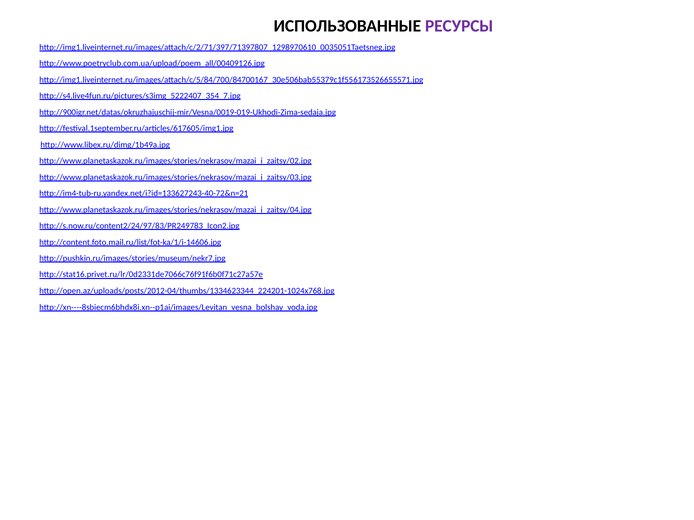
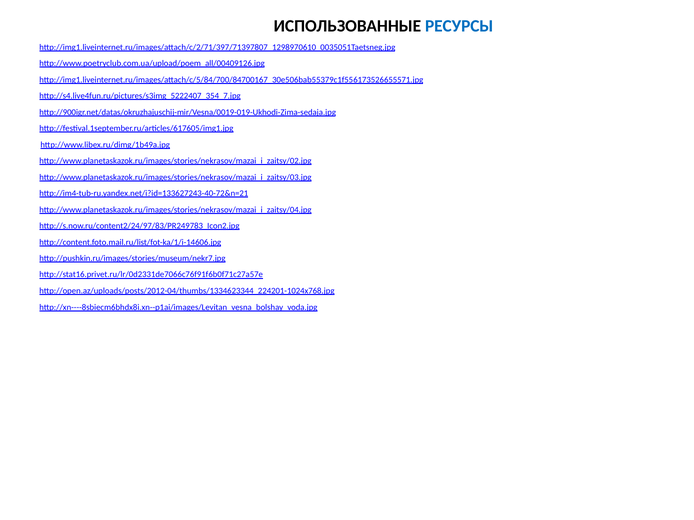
РЕСУРСЫ colour: purple -> blue
